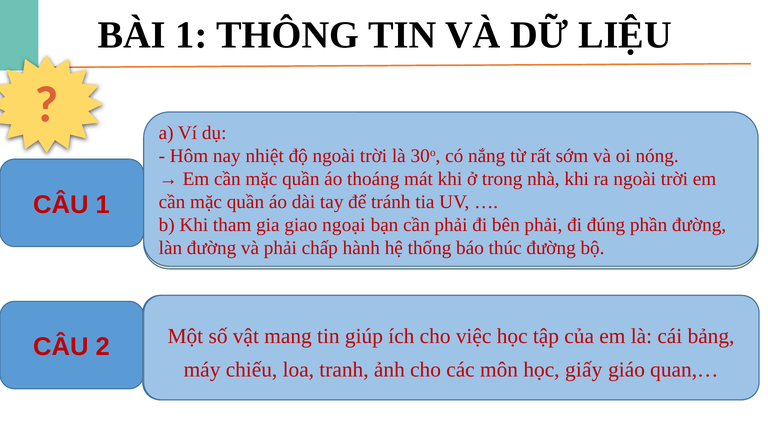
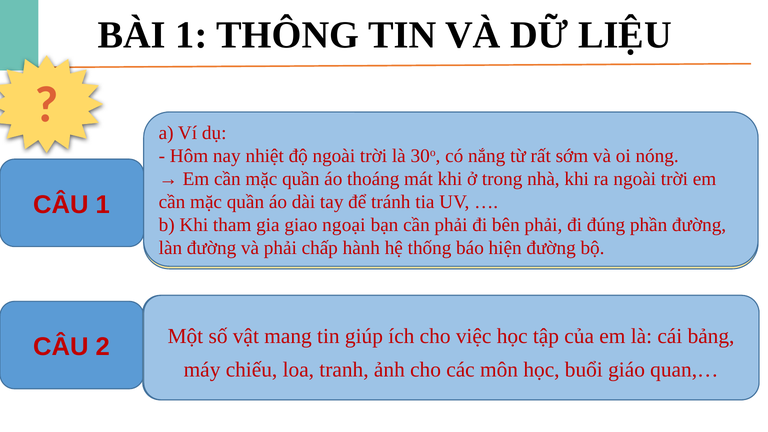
thúc: thúc -> hiện
giấy: giấy -> buổi
